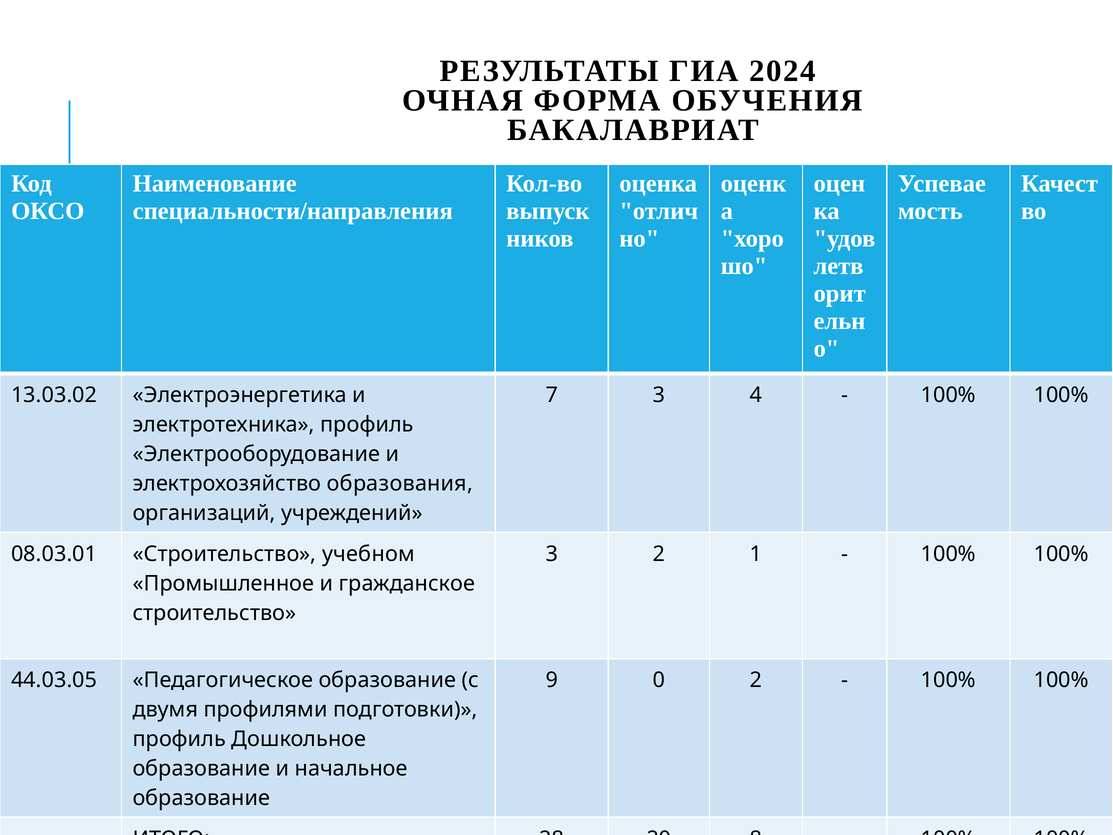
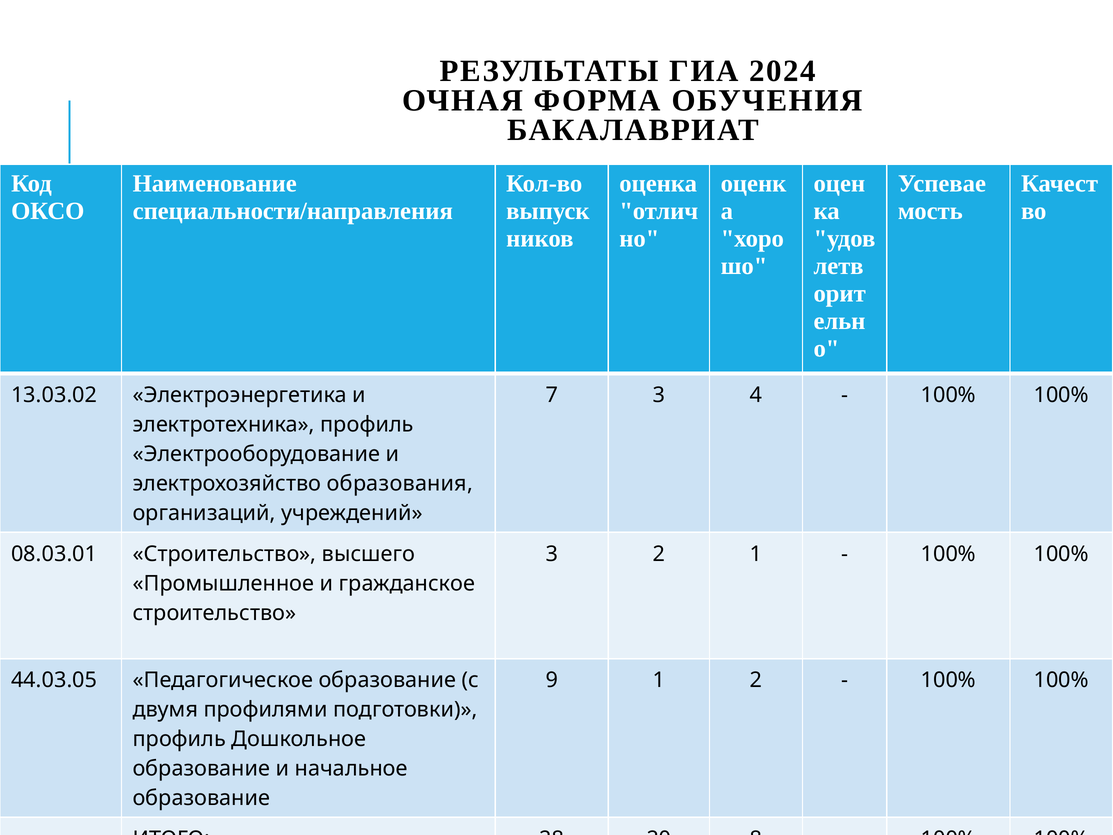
учебном: учебном -> высшего
9 0: 0 -> 1
